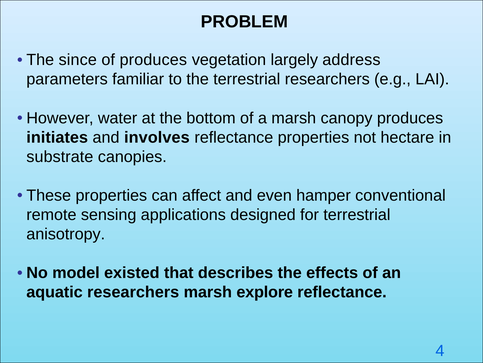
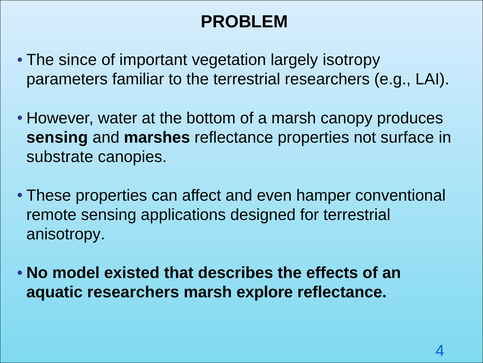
of produces: produces -> important
address: address -> isotropy
initiates at (57, 137): initiates -> sensing
involves: involves -> marshes
hectare: hectare -> surface
